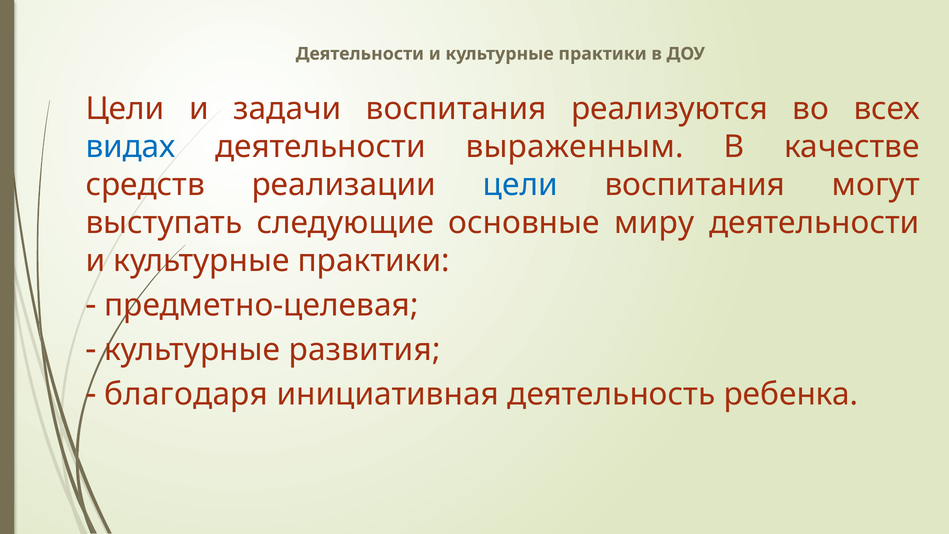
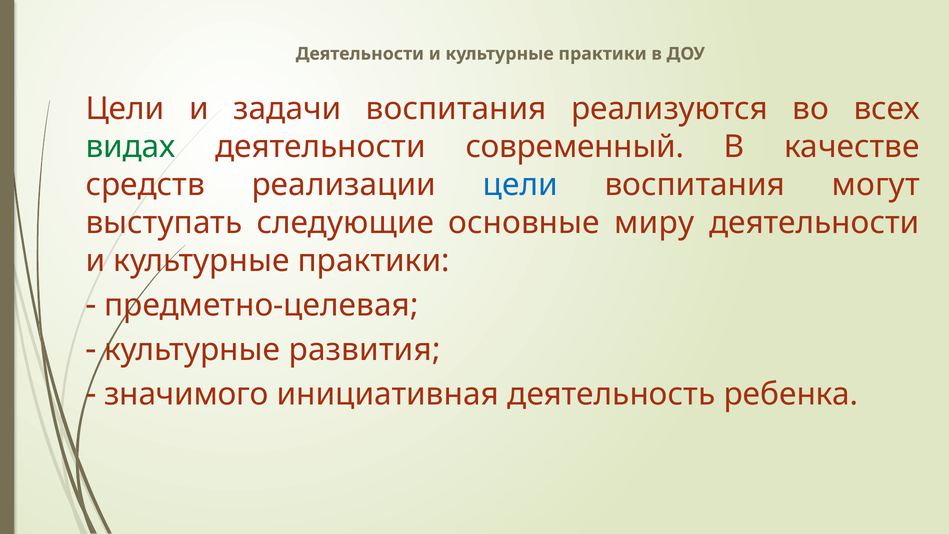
видах colour: blue -> green
выраженным: выраженным -> современный
благодаря: благодаря -> значимого
